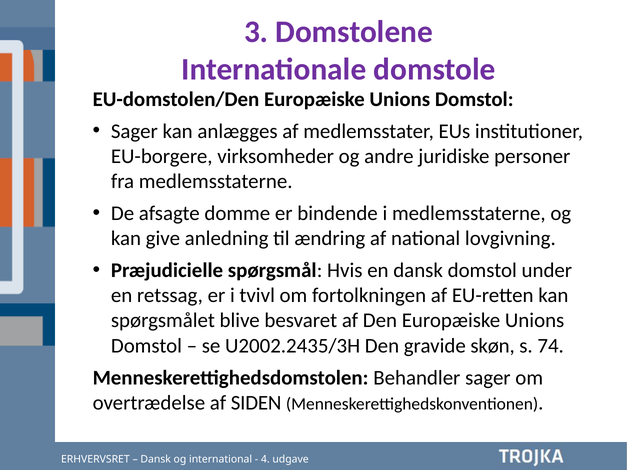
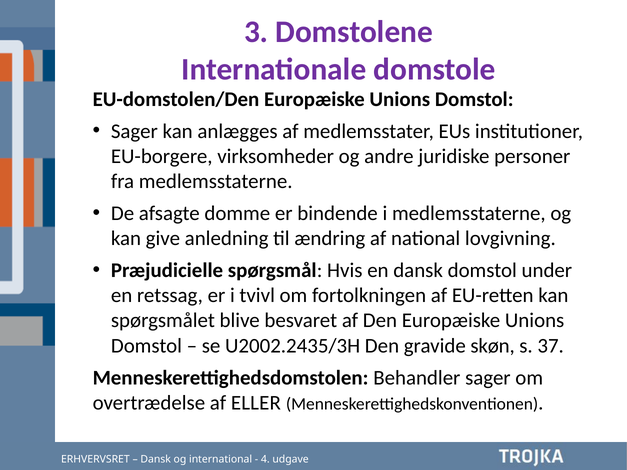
74: 74 -> 37
SIDEN: SIDEN -> ELLER
